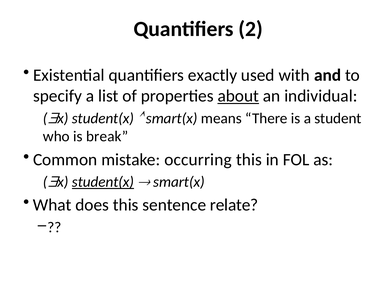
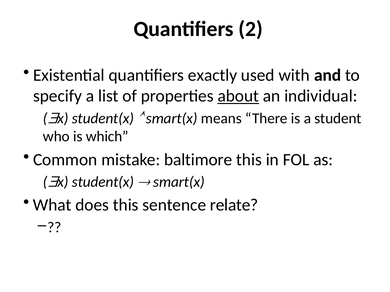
break: break -> which
occurring: occurring -> baltimore
student(x at (103, 182) underline: present -> none
